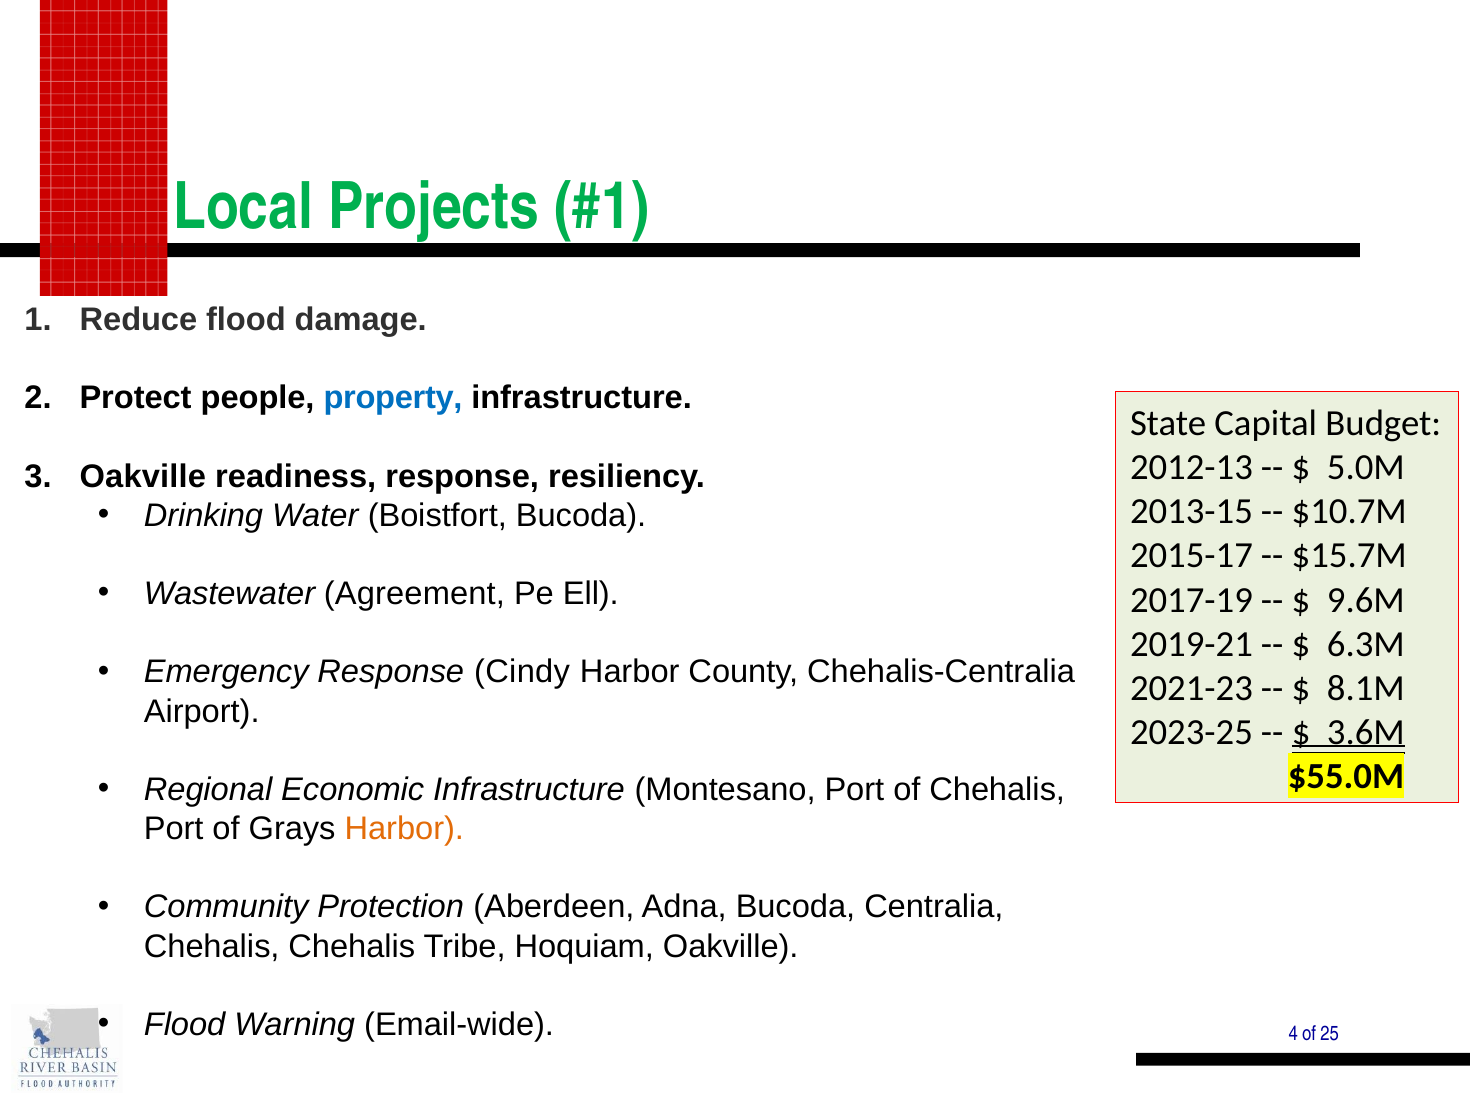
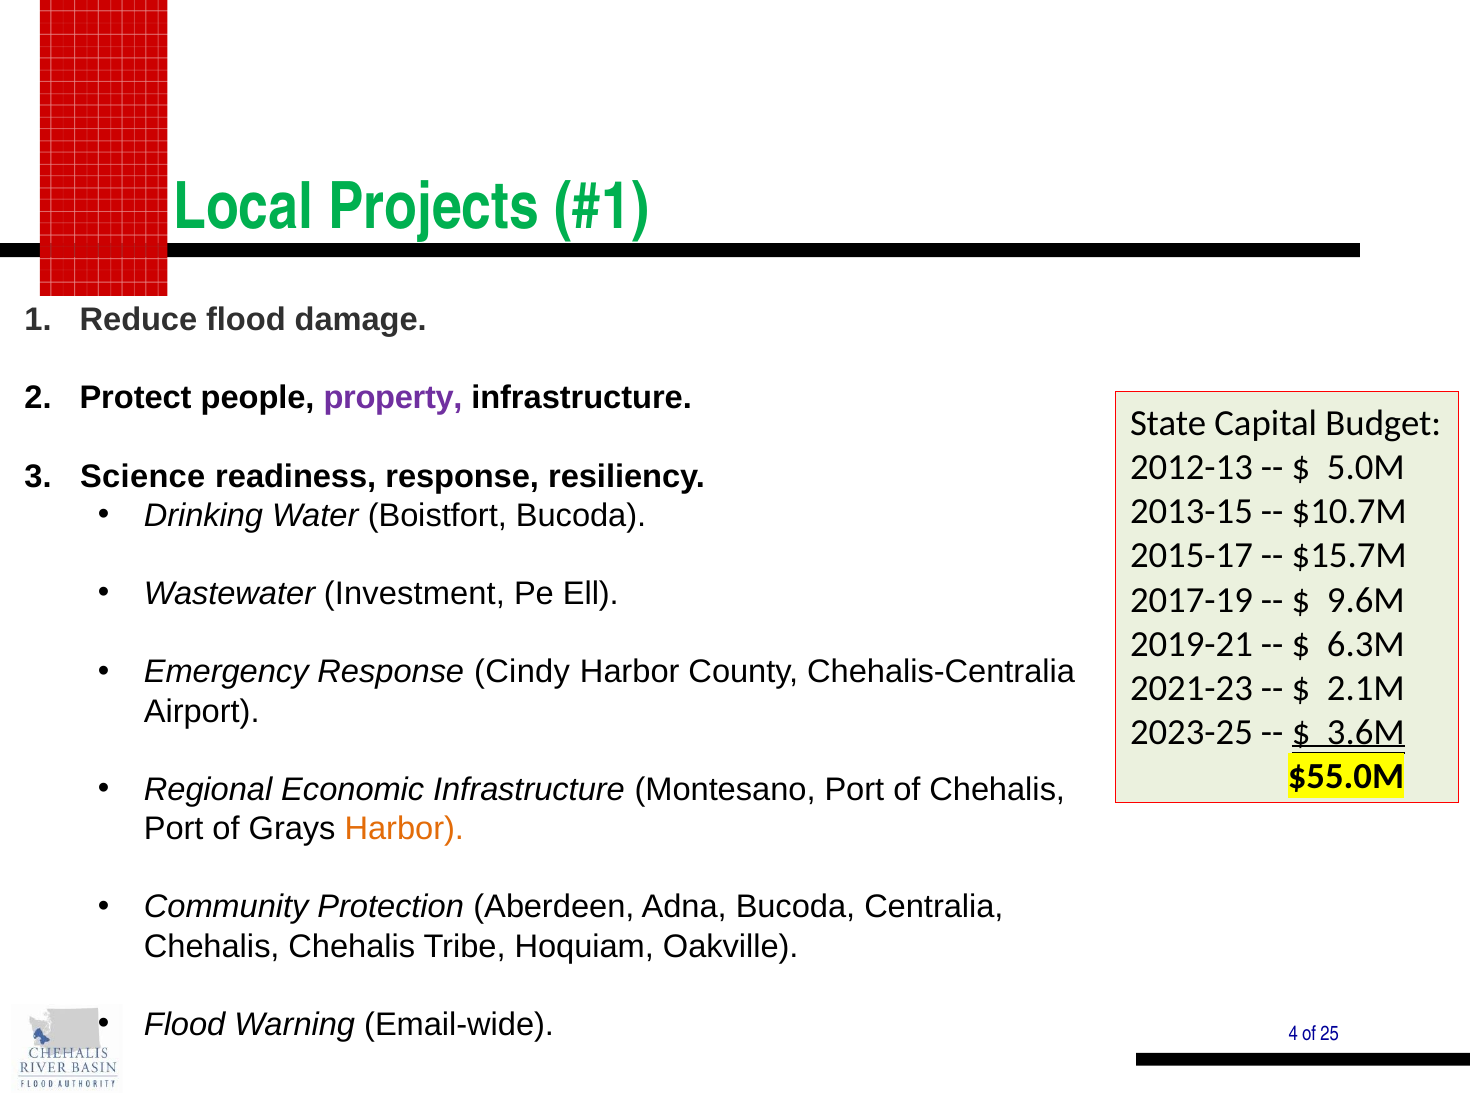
property colour: blue -> purple
Oakville at (143, 477): Oakville -> Science
Agreement: Agreement -> Investment
8.1M: 8.1M -> 2.1M
